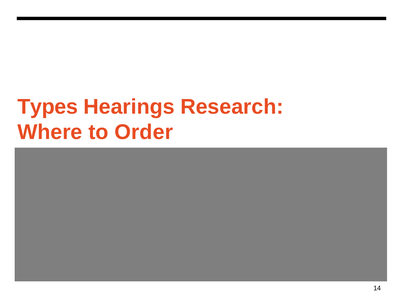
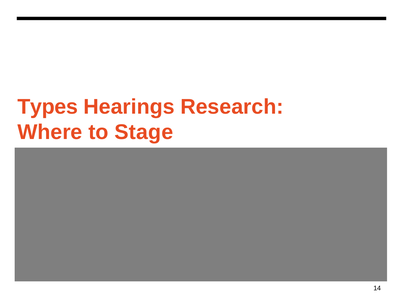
Order: Order -> Stage
